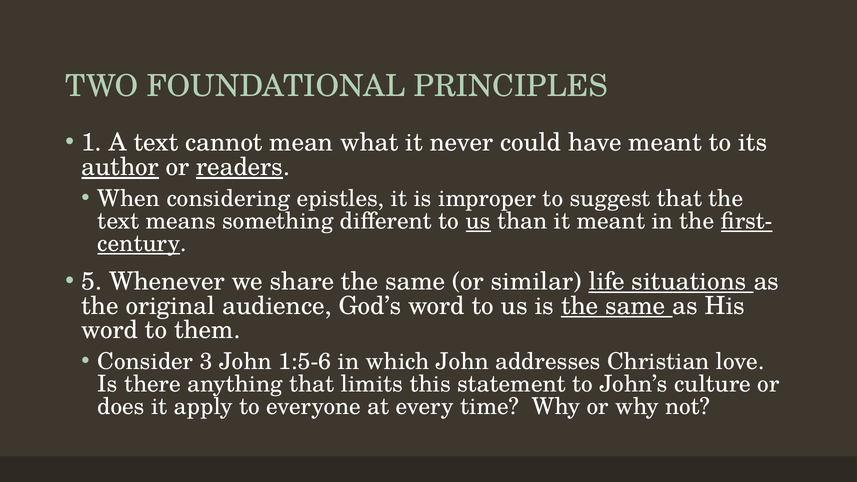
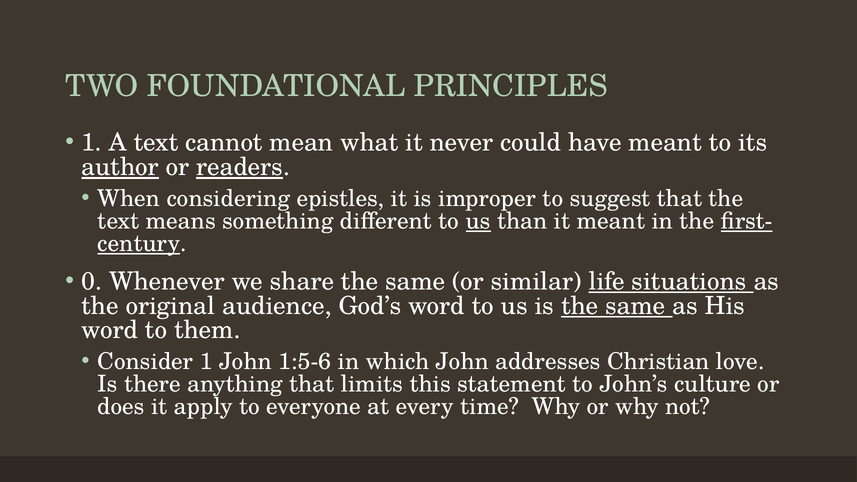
5: 5 -> 0
Consider 3: 3 -> 1
